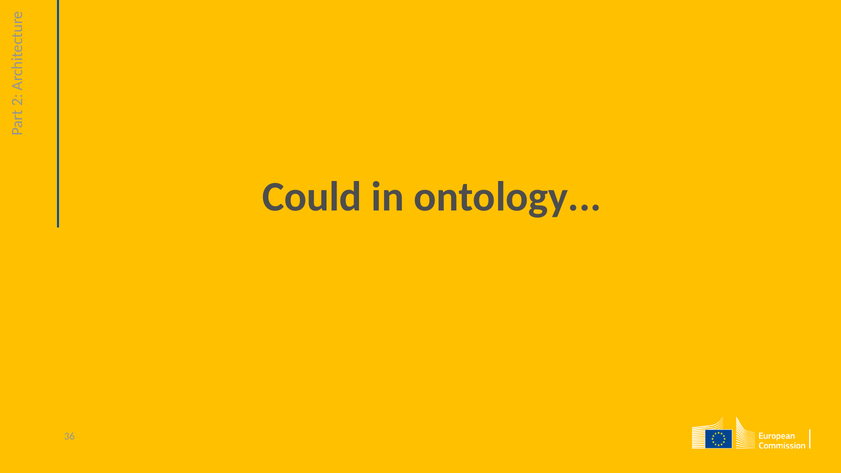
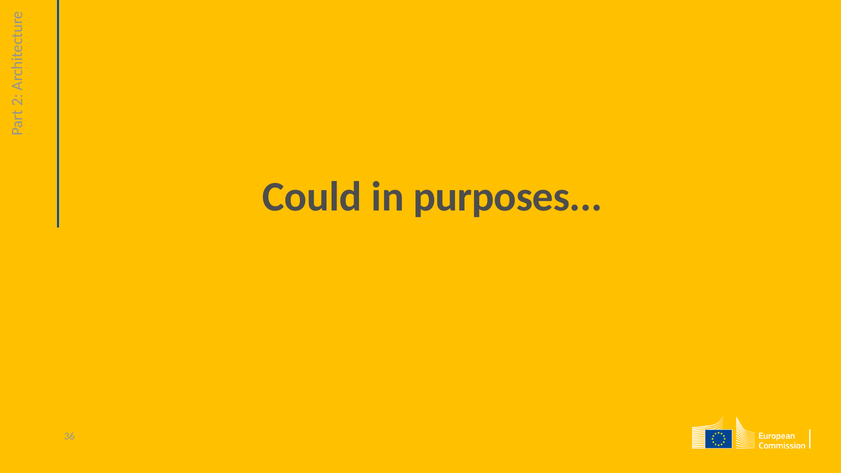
ontology: ontology -> purposes
